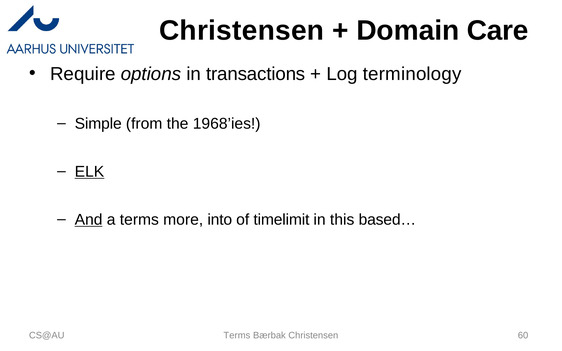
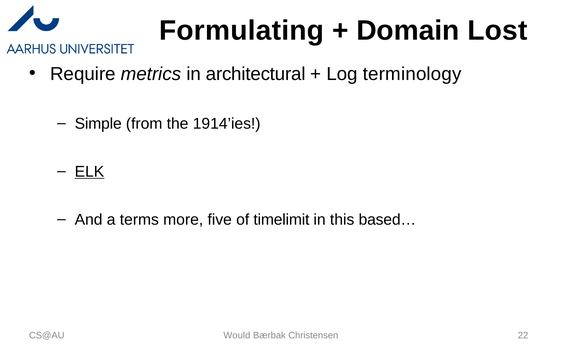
Christensen at (242, 30): Christensen -> Formulating
Care: Care -> Lost
options: options -> metrics
transactions: transactions -> architectural
1968’ies: 1968’ies -> 1914’ies
And underline: present -> none
into: into -> five
CS@AU Terms: Terms -> Would
60: 60 -> 22
